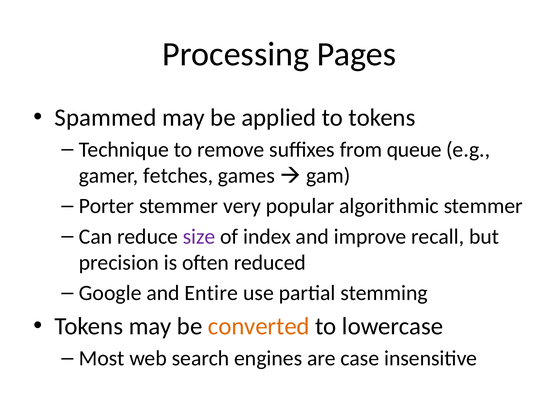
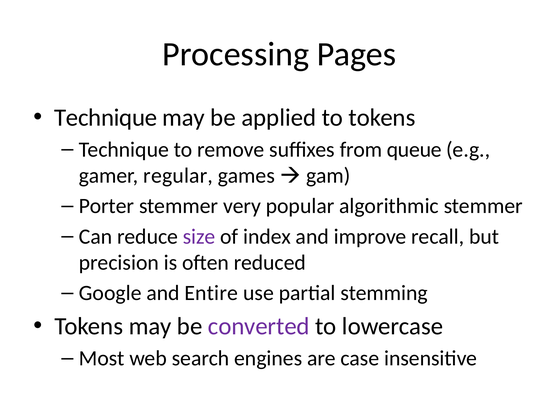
Spammed at (105, 117): Spammed -> Technique
fetches: fetches -> regular
converted colour: orange -> purple
